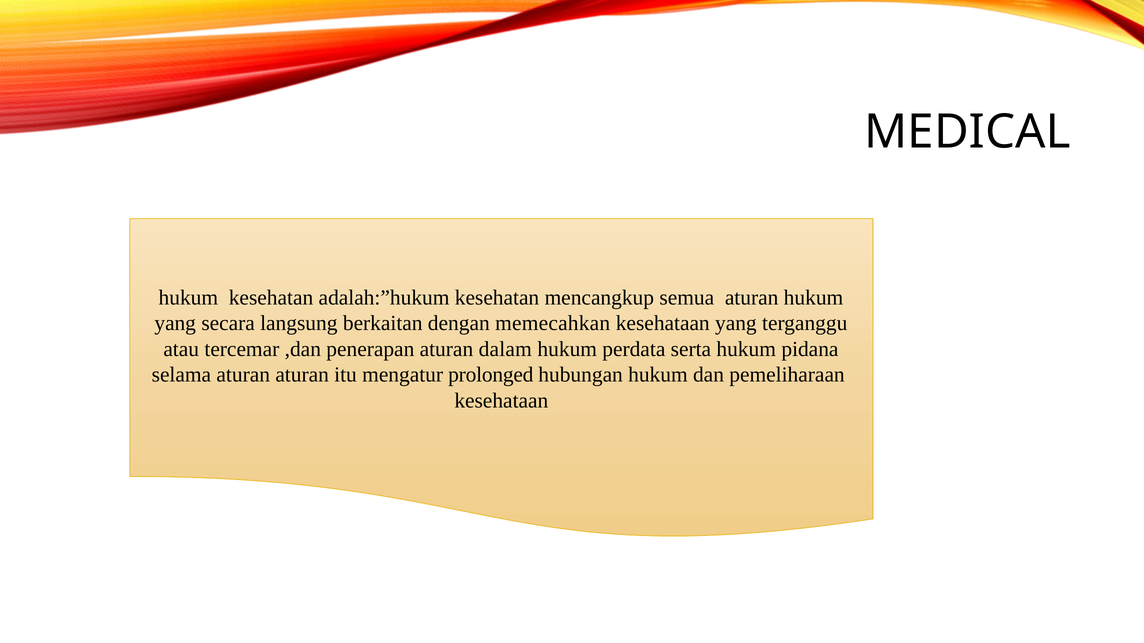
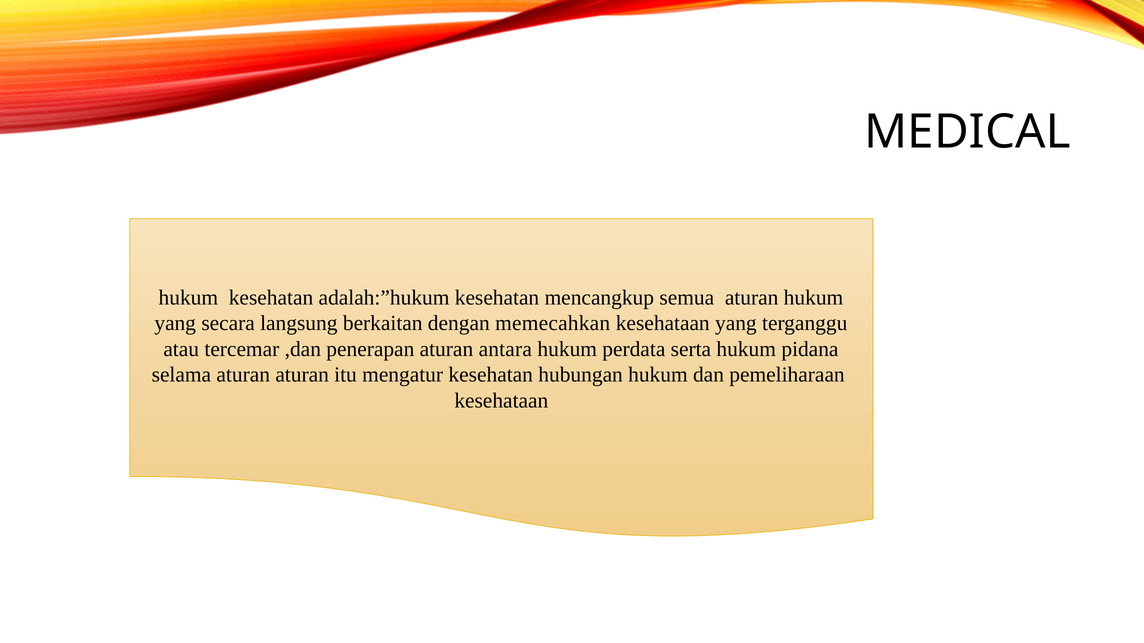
dalam: dalam -> antara
mengatur prolonged: prolonged -> kesehatan
